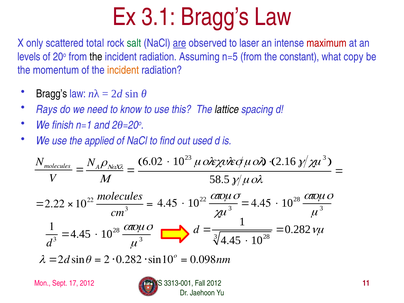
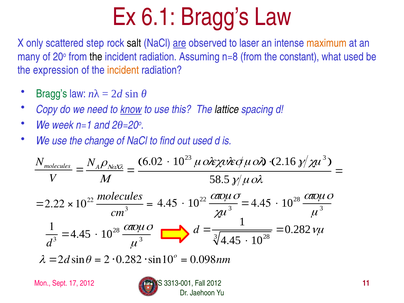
3.1: 3.1 -> 6.1
total: total -> step
salt colour: green -> black
maximum colour: red -> orange
levels: levels -> many
n=5: n=5 -> n=8
what copy: copy -> used
momentum: momentum -> expression
Bragg’s at (52, 94) colour: black -> green
Rays: Rays -> Copy
know underline: none -> present
finish: finish -> week
applied: applied -> change
